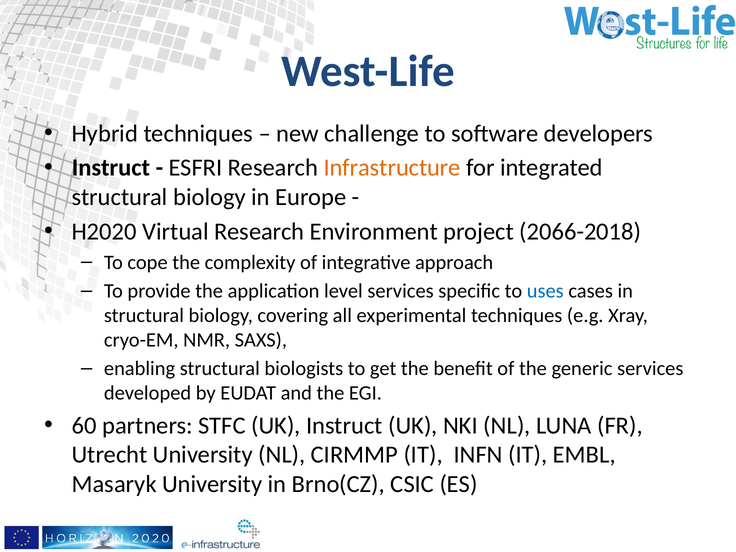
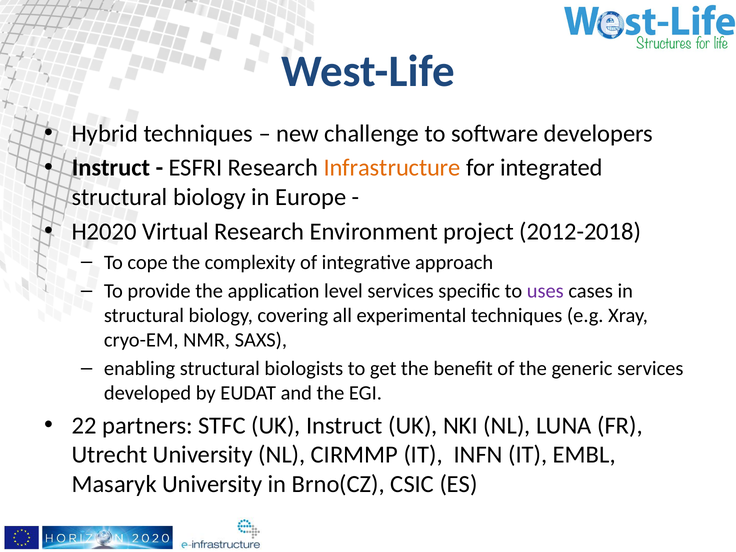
2066-2018: 2066-2018 -> 2012-2018
uses colour: blue -> purple
60: 60 -> 22
